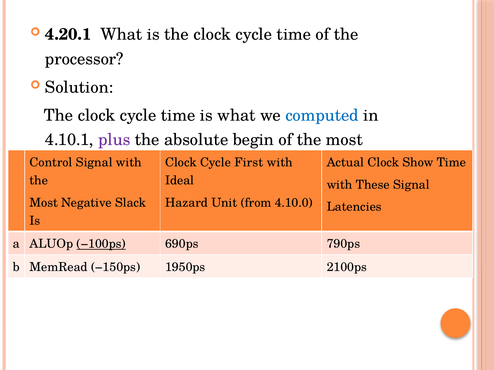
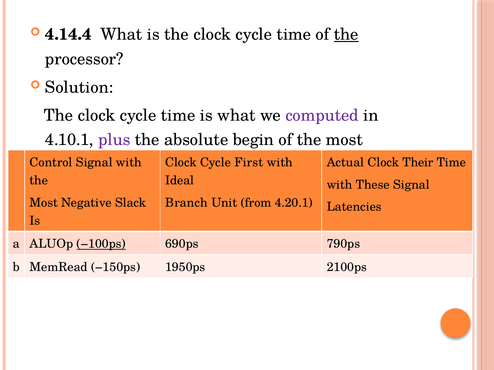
4.20.1: 4.20.1 -> 4.14.4
the at (346, 34) underline: none -> present
computed colour: blue -> purple
Show: Show -> Their
Hazard: Hazard -> Branch
4.10.0: 4.10.0 -> 4.20.1
